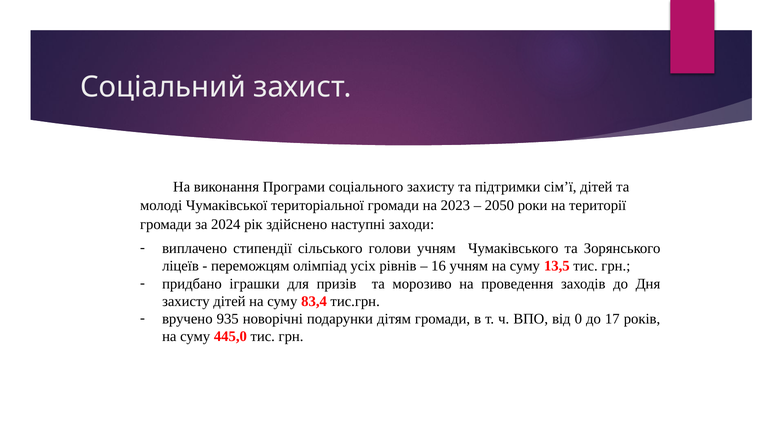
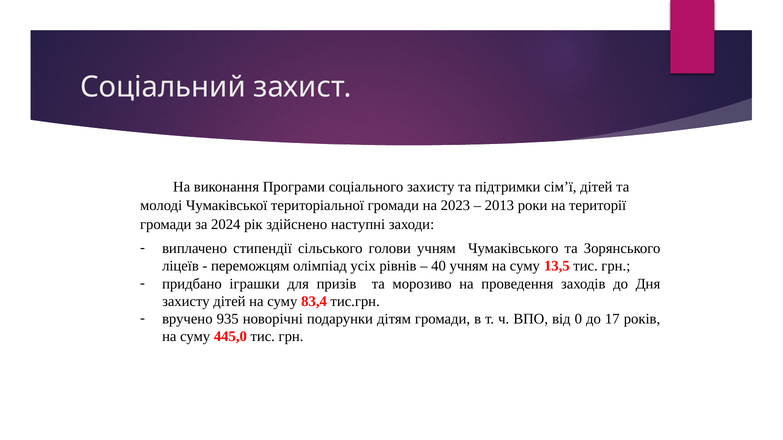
2050: 2050 -> 2013
16: 16 -> 40
